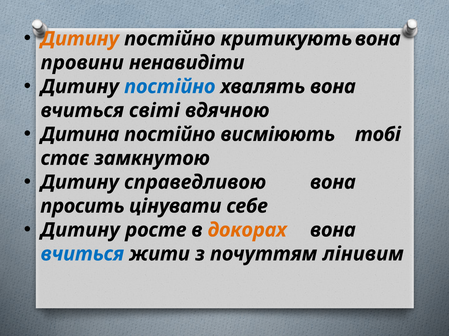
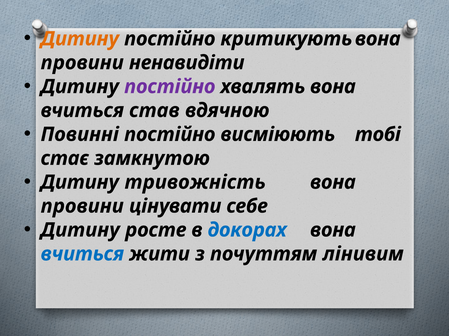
постійно at (170, 87) colour: blue -> purple
світі: світі -> став
Дитина: Дитина -> Повинні
справедливою: справедливою -> тривожність
просить at (82, 207): просить -> провини
докорах colour: orange -> blue
